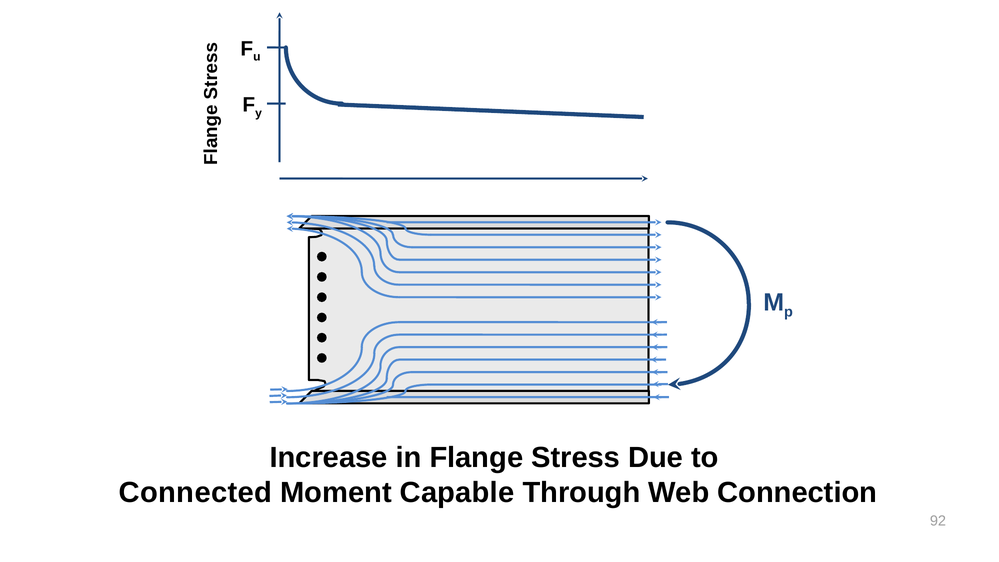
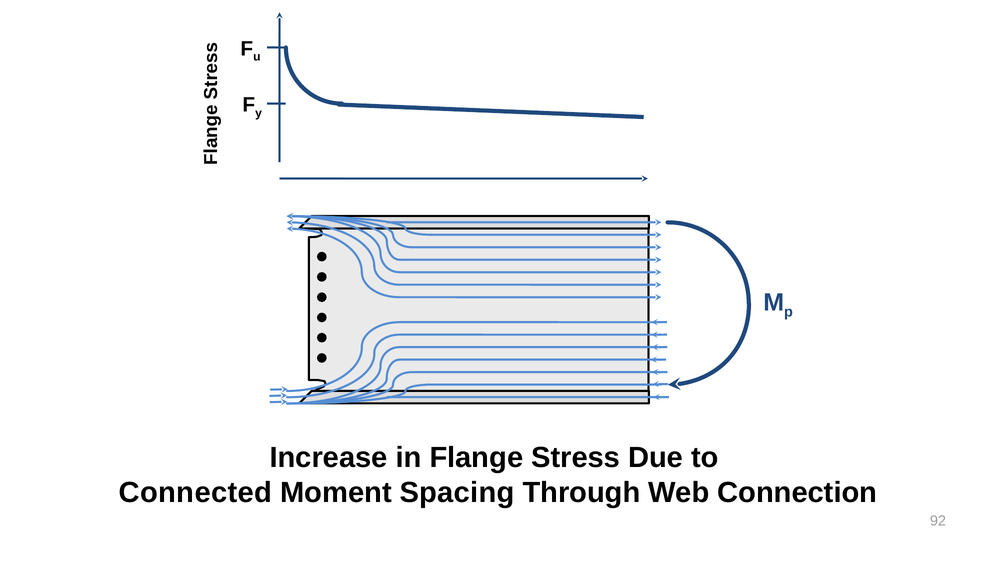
Capable: Capable -> Spacing
